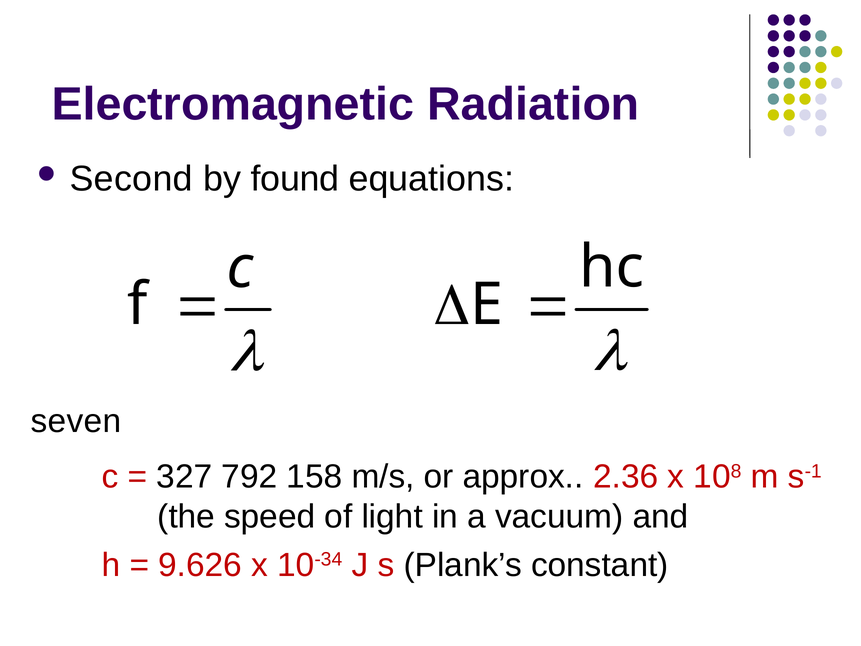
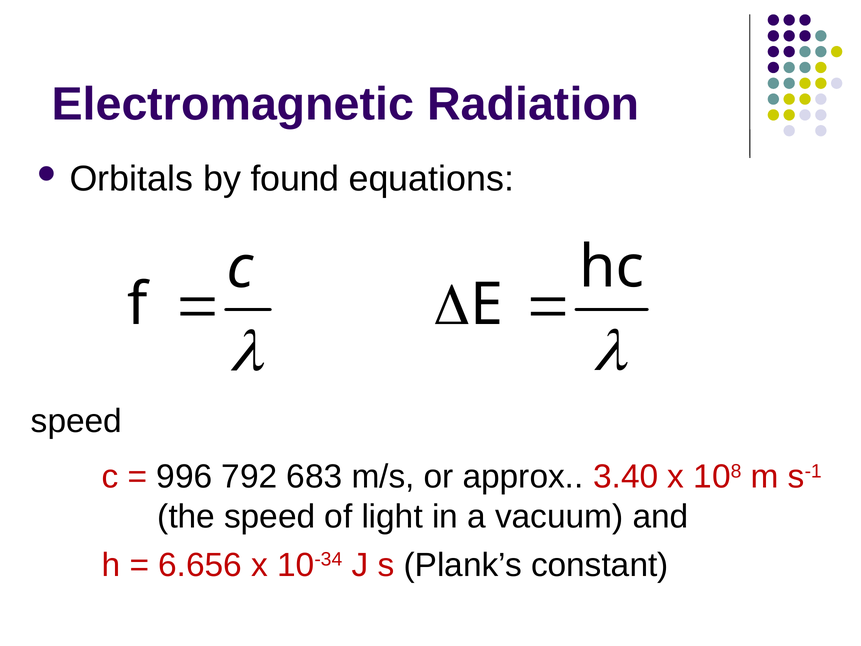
Second: Second -> Orbitals
seven at (76, 421): seven -> speed
327: 327 -> 996
158: 158 -> 683
2.36: 2.36 -> 3.40
9.626: 9.626 -> 6.656
